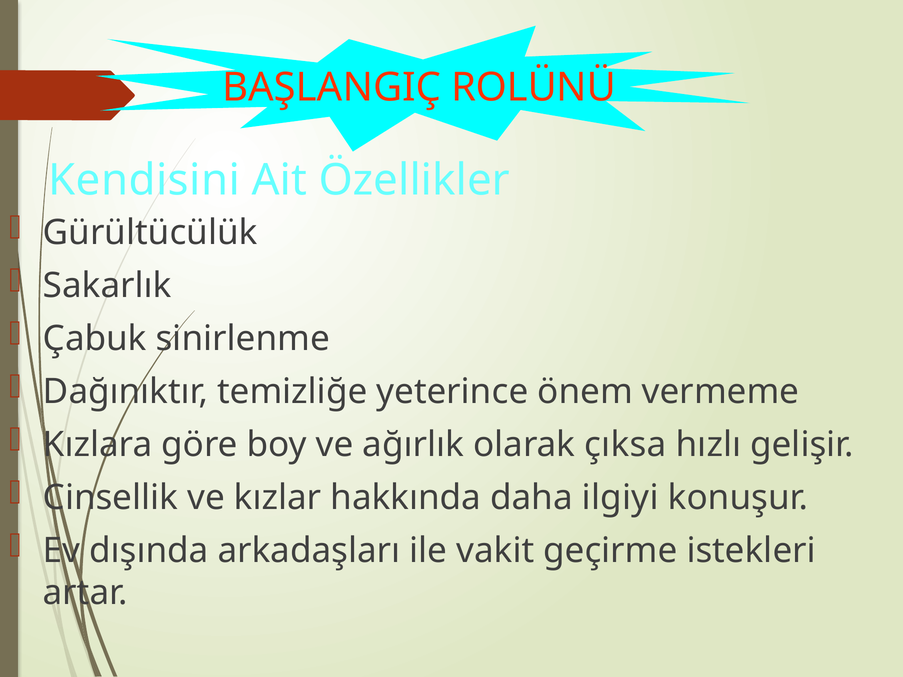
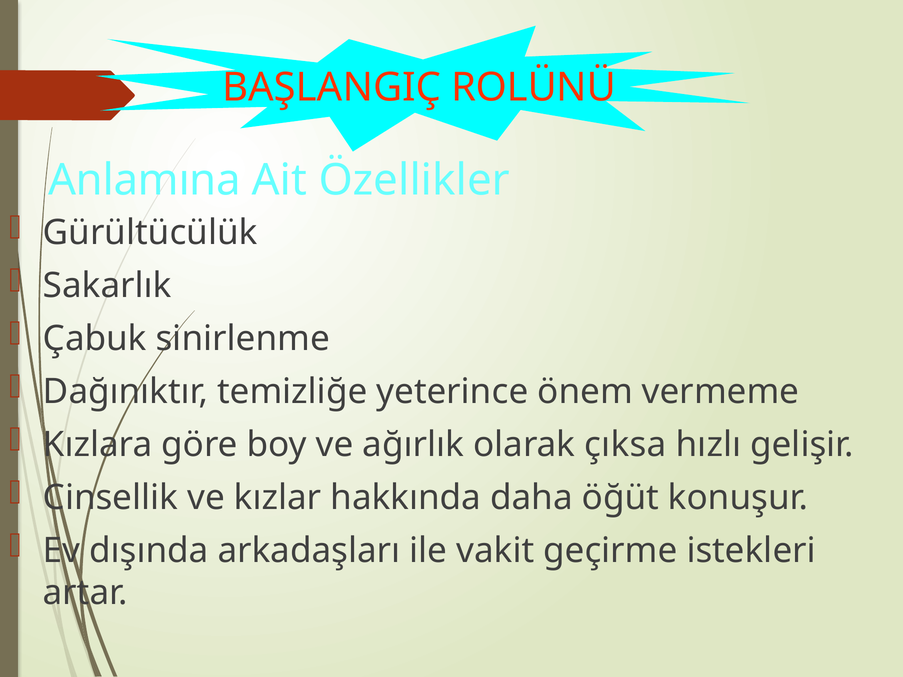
Kendisini: Kendisini -> Anlamına
ilgiyi: ilgiyi -> öğüt
